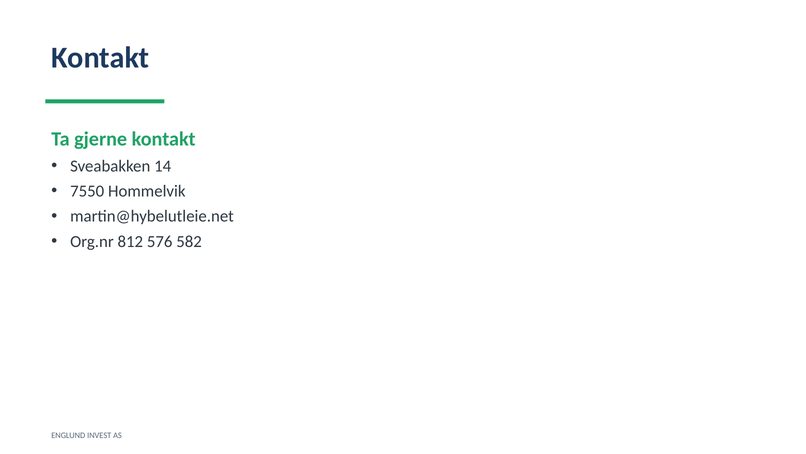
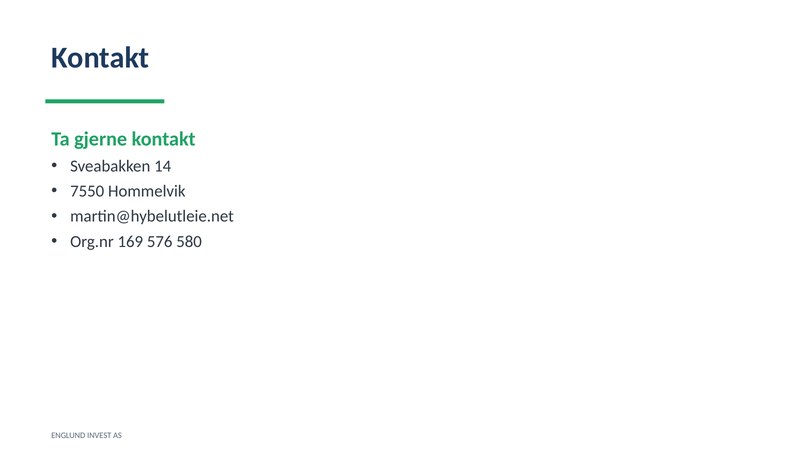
812: 812 -> 169
582: 582 -> 580
